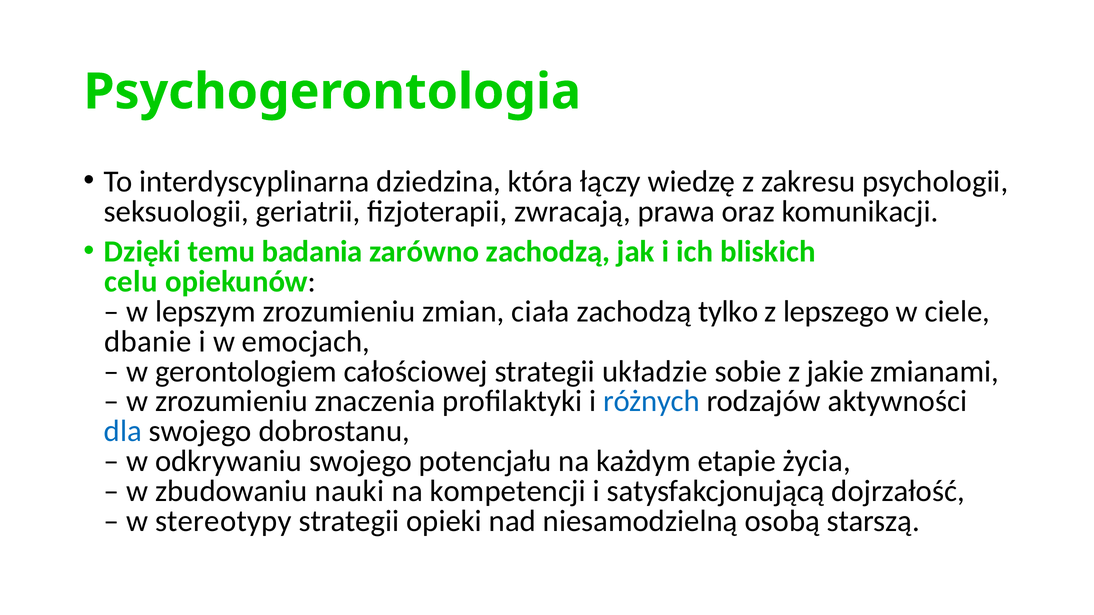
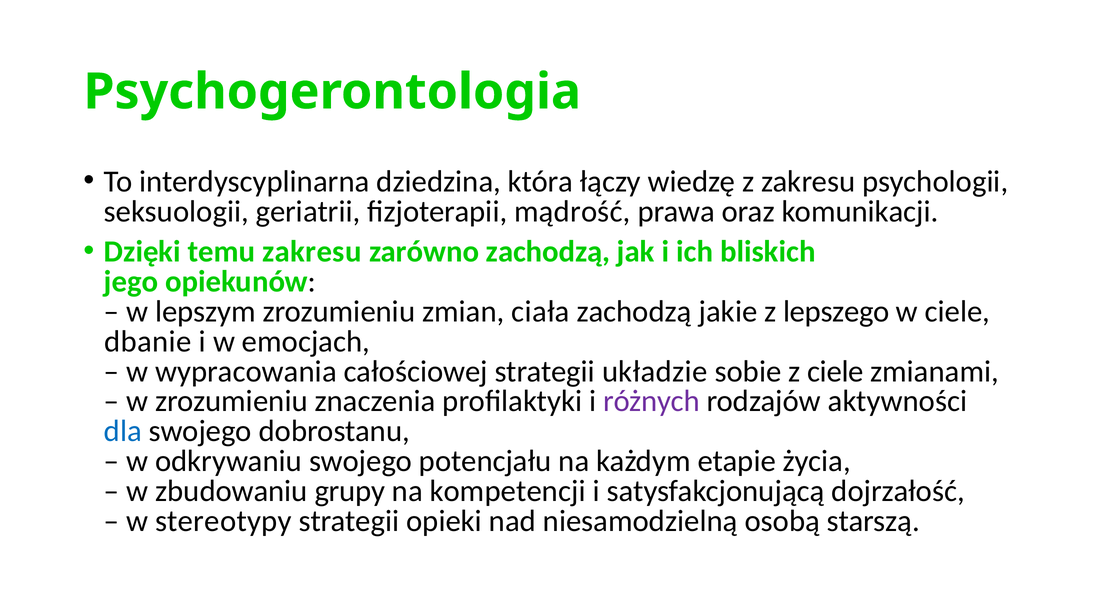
zwracają: zwracają -> mądrość
temu badania: badania -> zakresu
celu: celu -> jego
tylko: tylko -> jakie
gerontologiem: gerontologiem -> wypracowania
z jakie: jakie -> ciele
różnych colour: blue -> purple
nauki: nauki -> grupy
